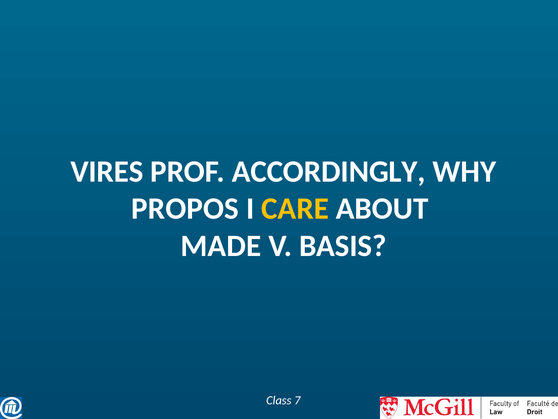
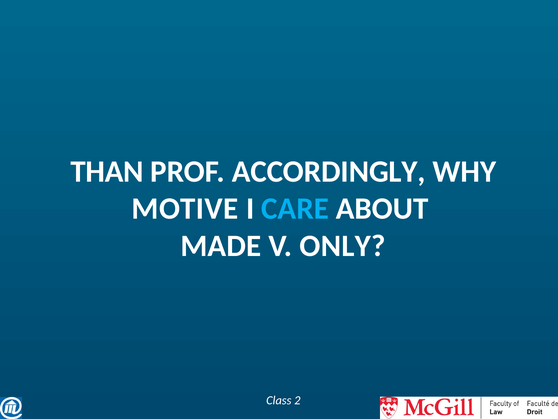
VIRES: VIRES -> THAN
PROPOS: PROPOS -> MOTIVE
CARE colour: yellow -> light blue
BASIS: BASIS -> ONLY
7: 7 -> 2
